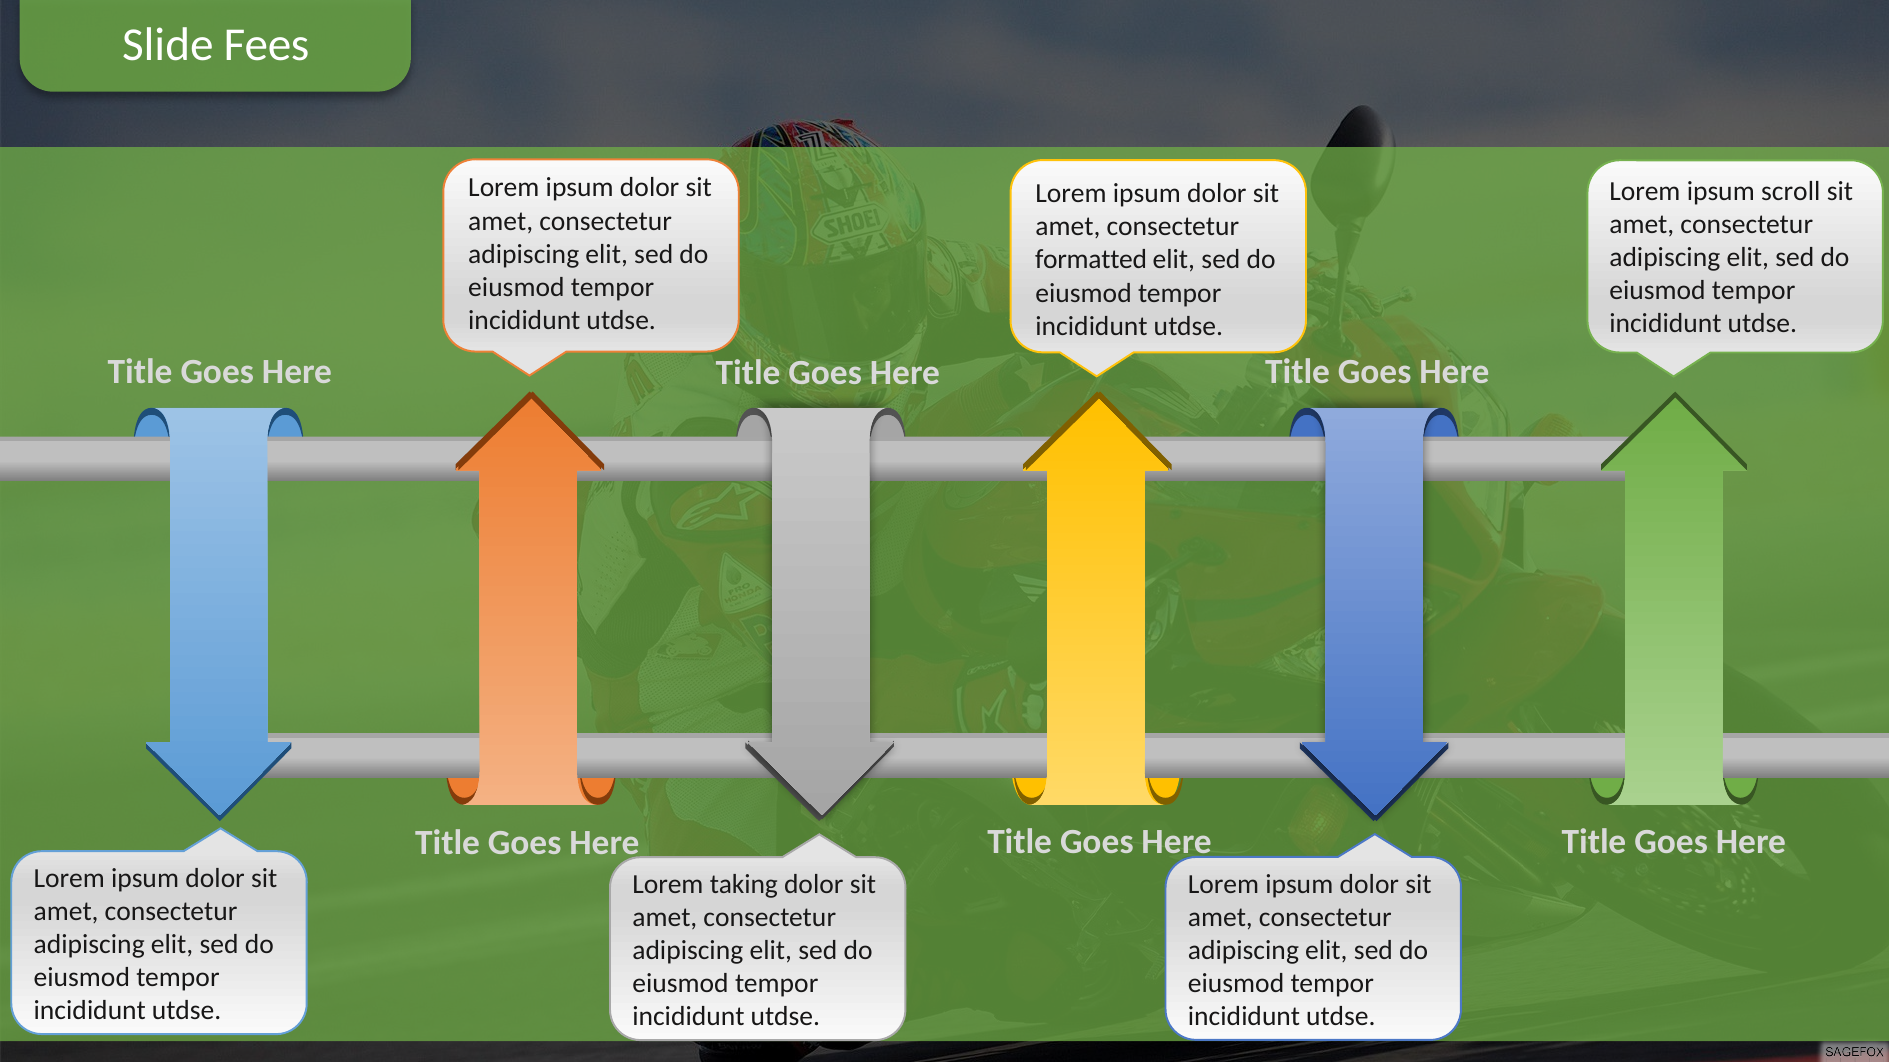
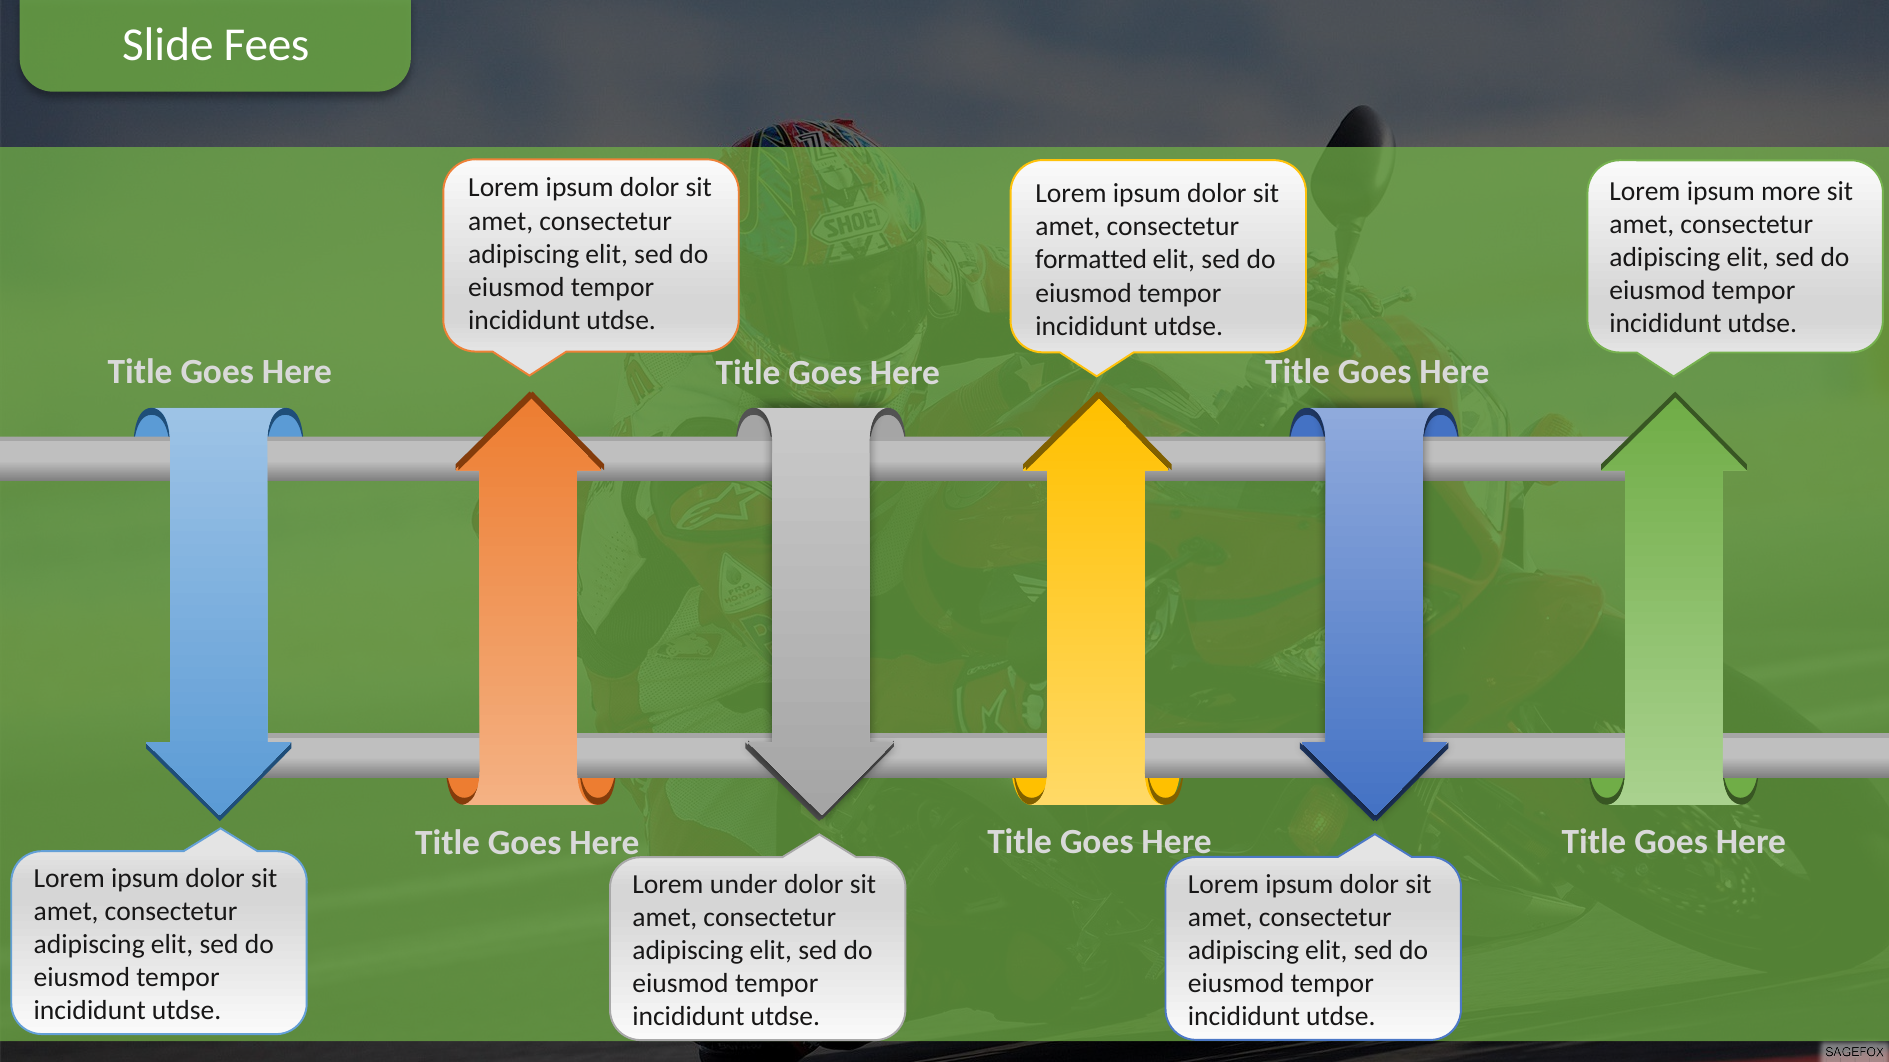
scroll: scroll -> more
taking: taking -> under
